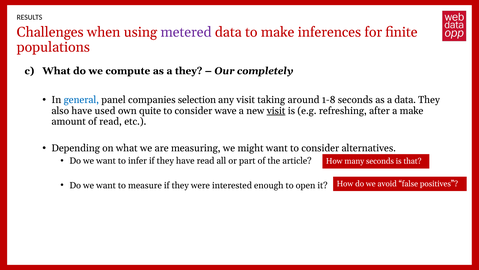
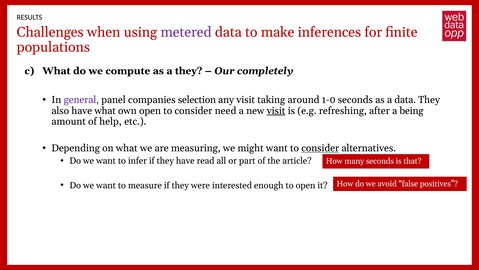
general colour: blue -> purple
1-8: 1-8 -> 1-0
have used: used -> what
own quite: quite -> open
wave: wave -> need
a make: make -> being
of read: read -> help
consider at (320, 148) underline: none -> present
